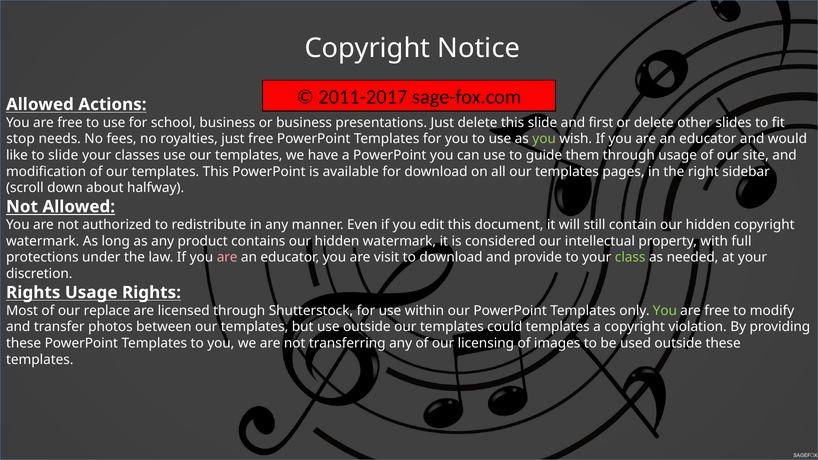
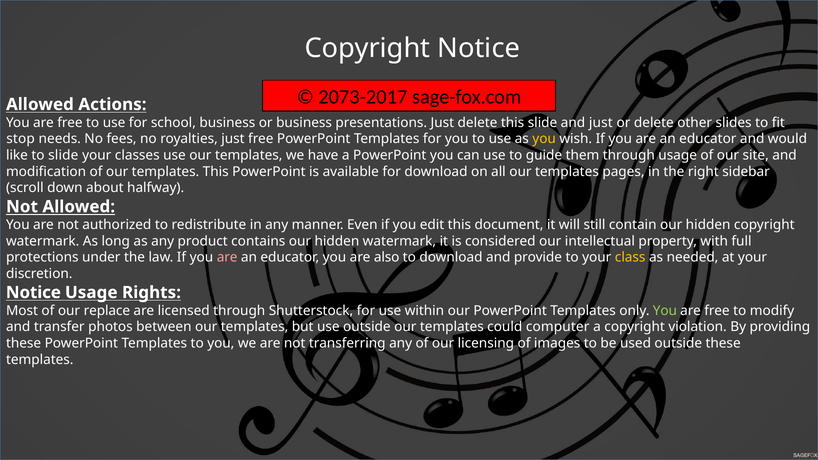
2011-2017: 2011-2017 -> 2073-2017
and first: first -> just
you at (544, 139) colour: light green -> yellow
visit: visit -> also
class colour: light green -> yellow
Rights at (33, 293): Rights -> Notice
could templates: templates -> computer
